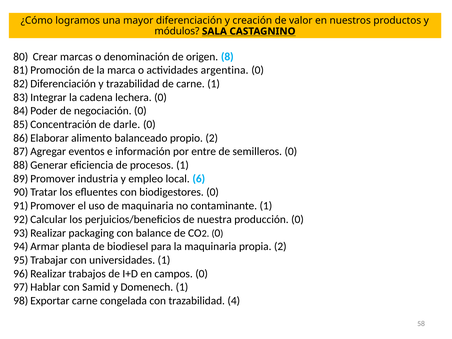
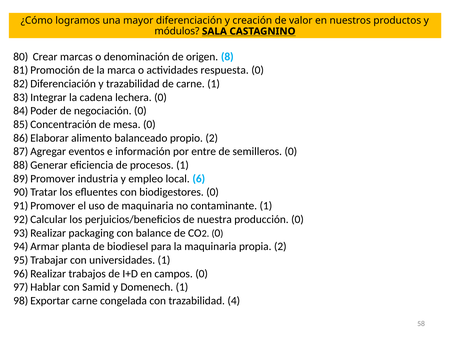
argentina: argentina -> respuesta
darle: darle -> mesa
